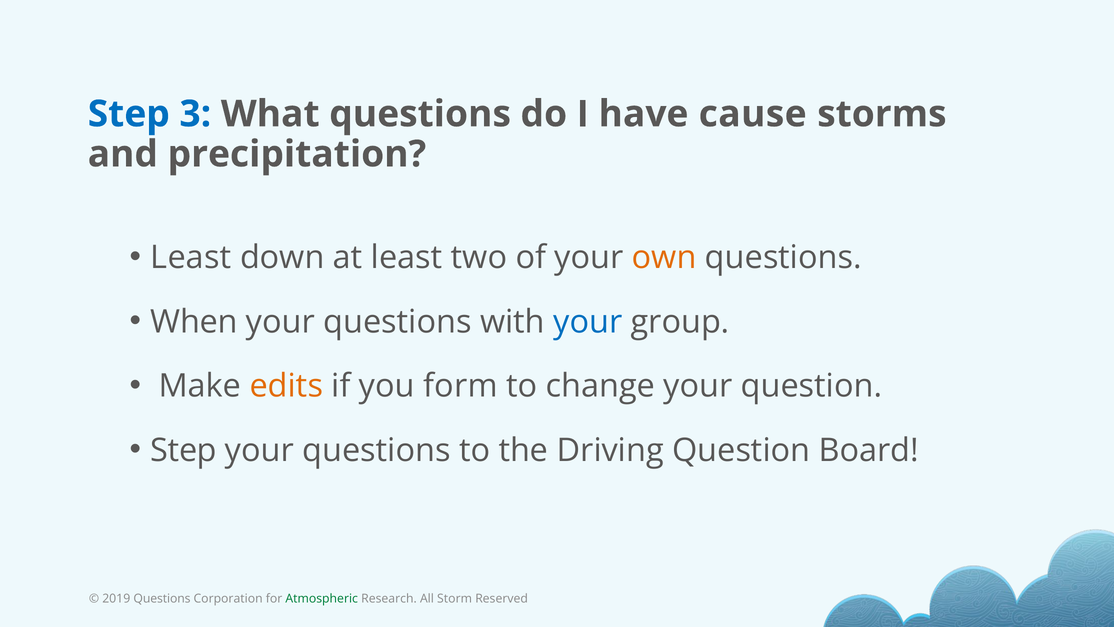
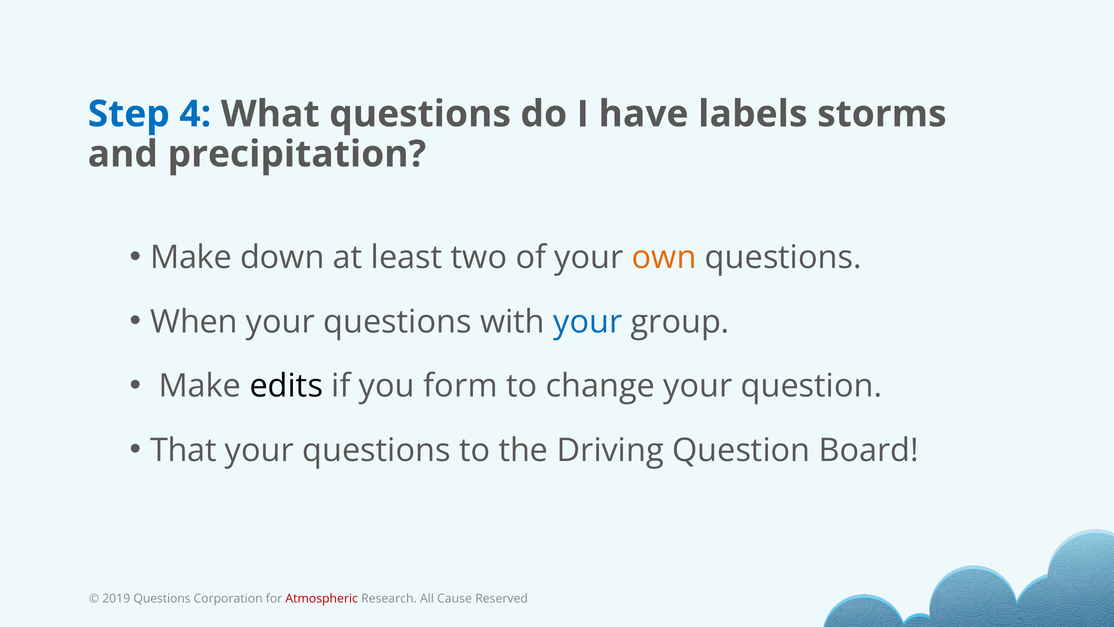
3: 3 -> 4
cause: cause -> labels
Least at (191, 257): Least -> Make
edits colour: orange -> black
Step at (184, 450): Step -> That
Atmospheric colour: green -> red
Storm: Storm -> Cause
